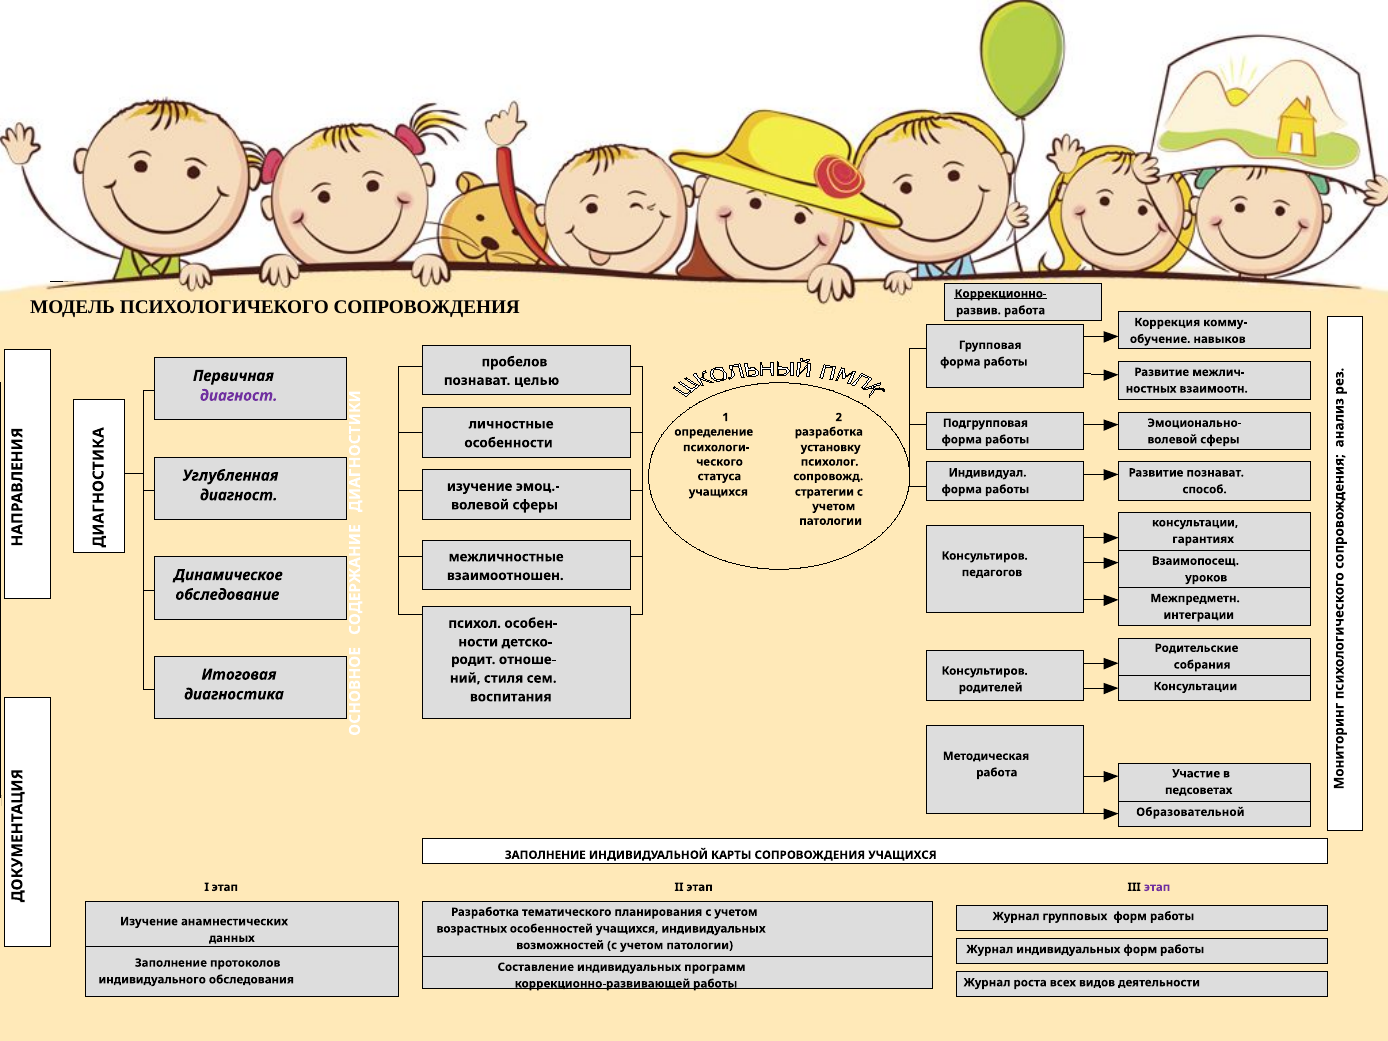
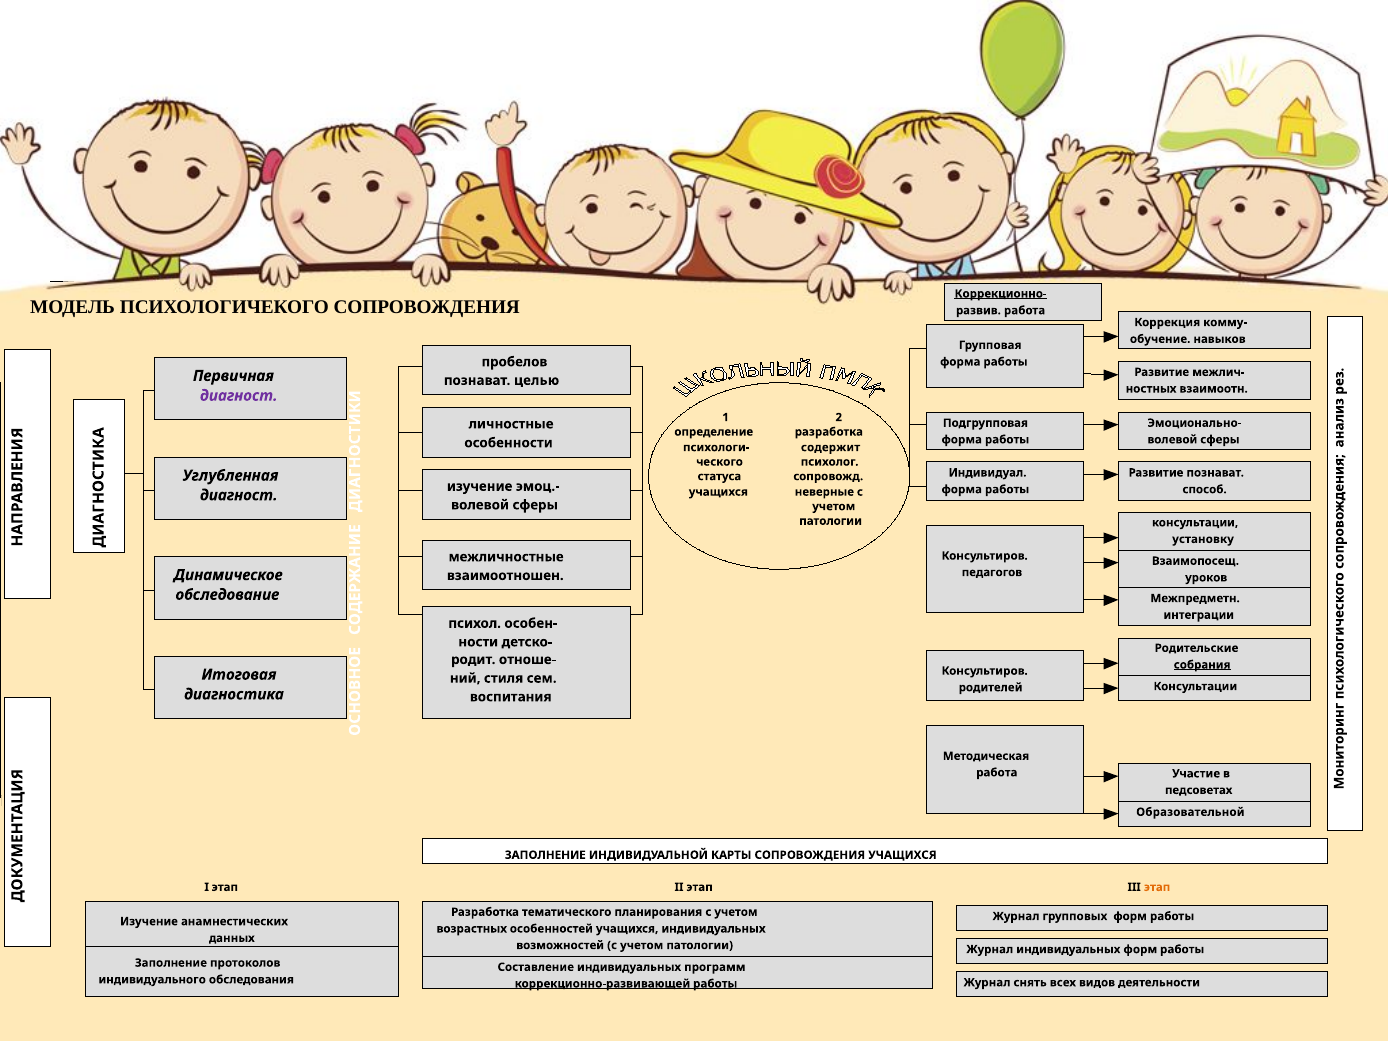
установку: установку -> содержит
стратегии: стратегии -> неверные
гарантиях: гарантиях -> установку
собрания underline: none -> present
этап at (1157, 887) colour: purple -> orange
роста: роста -> снять
